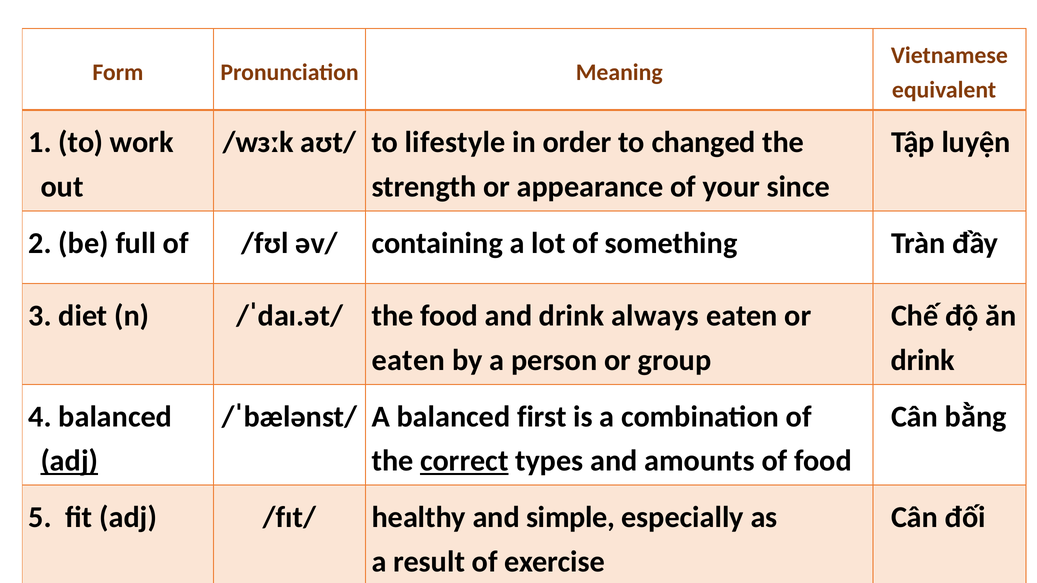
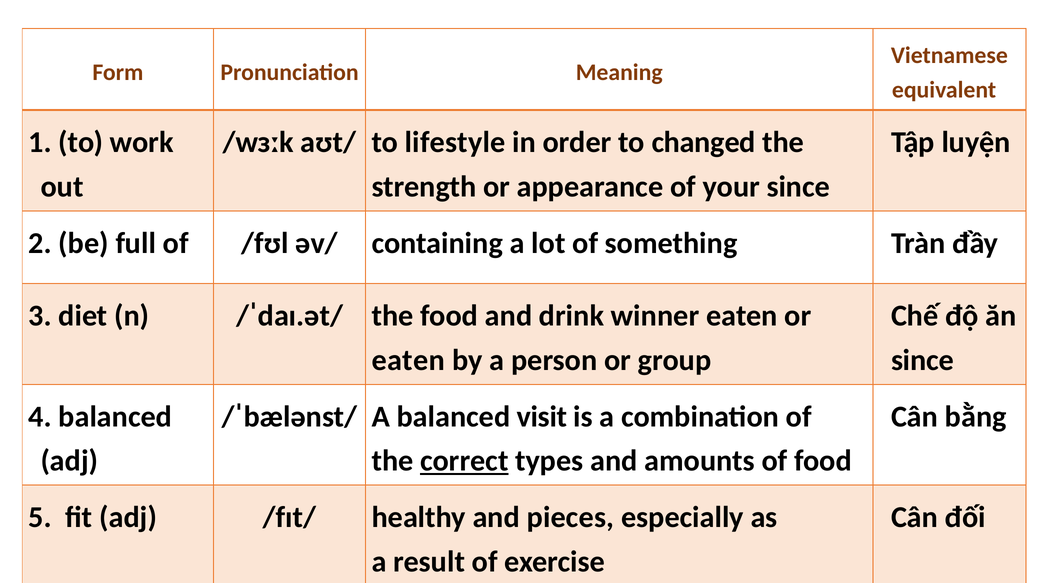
always: always -> winner
drink at (923, 360): drink -> since
first: first -> visit
adj at (69, 461) underline: present -> none
simple: simple -> pieces
